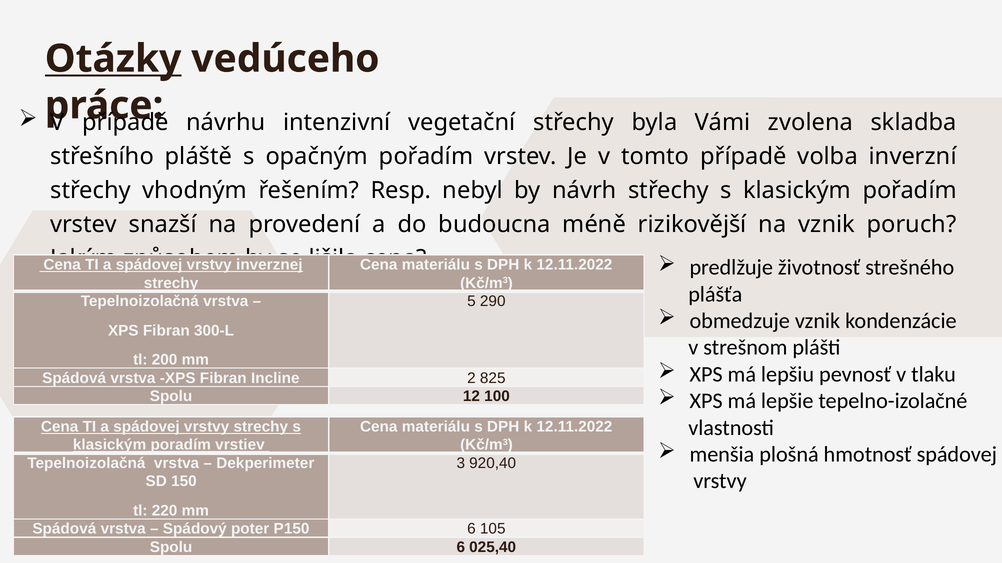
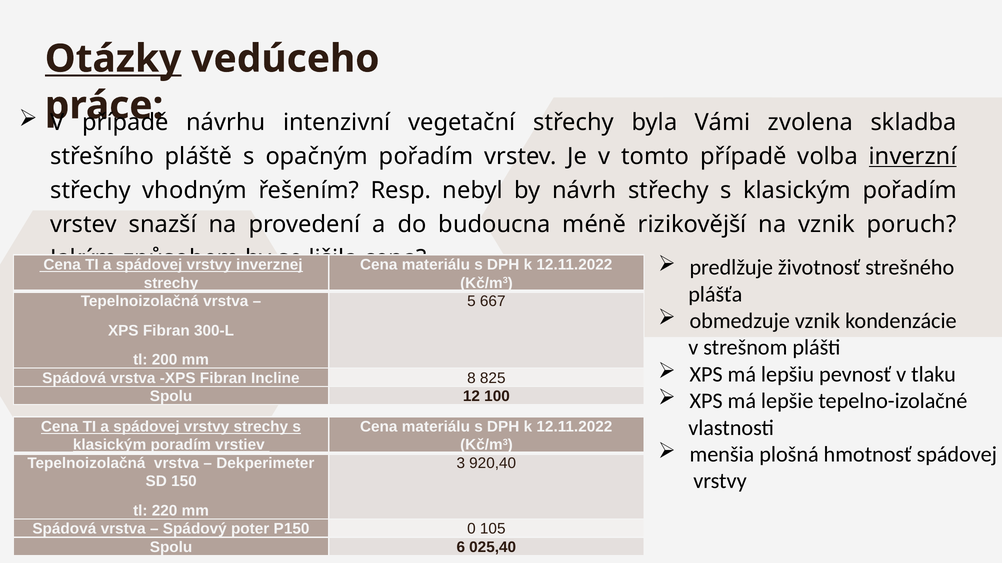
inverzní underline: none -> present
290: 290 -> 667
2: 2 -> 8
P150 6: 6 -> 0
